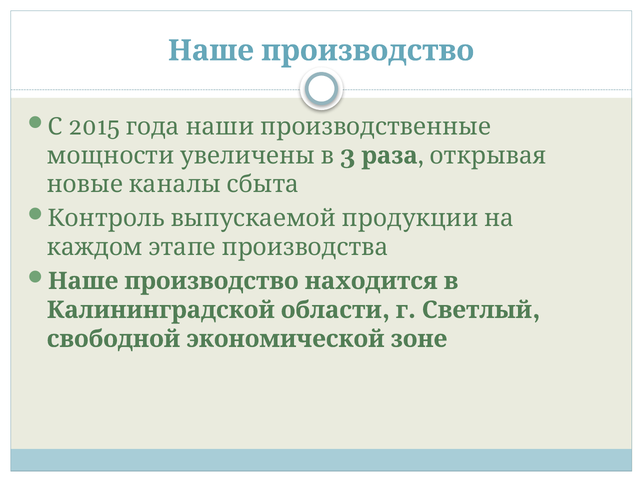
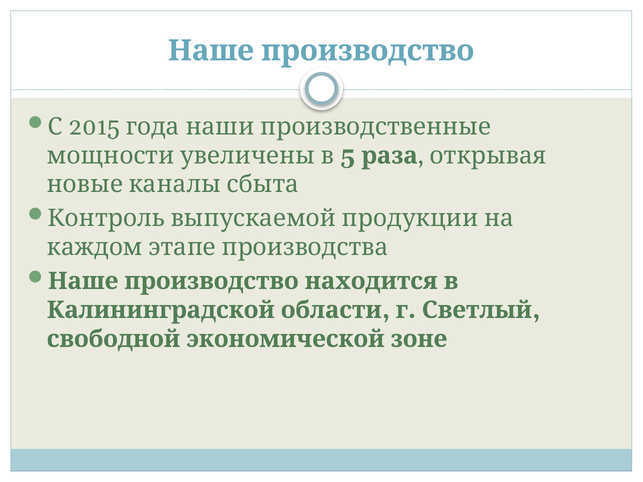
3: 3 -> 5
